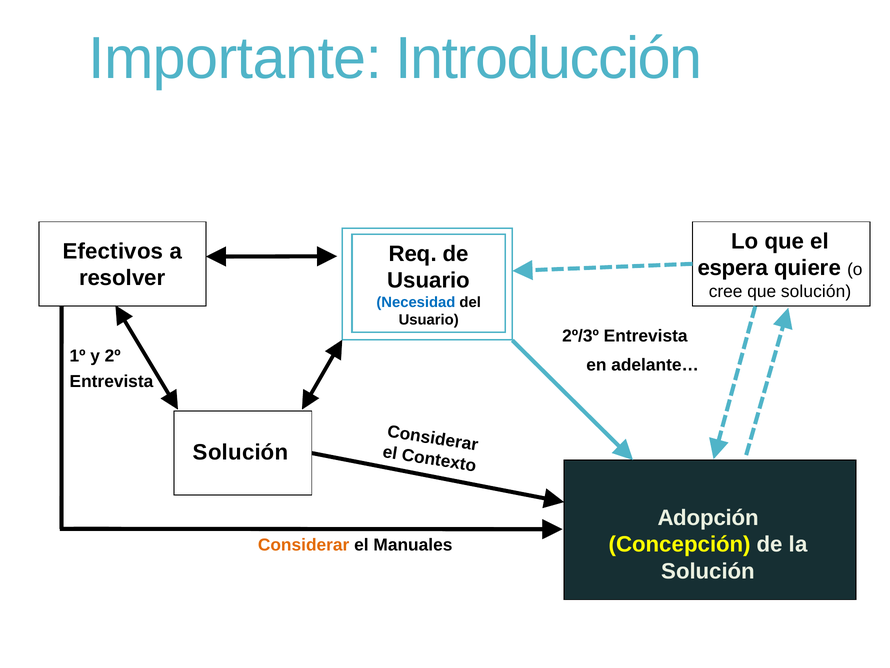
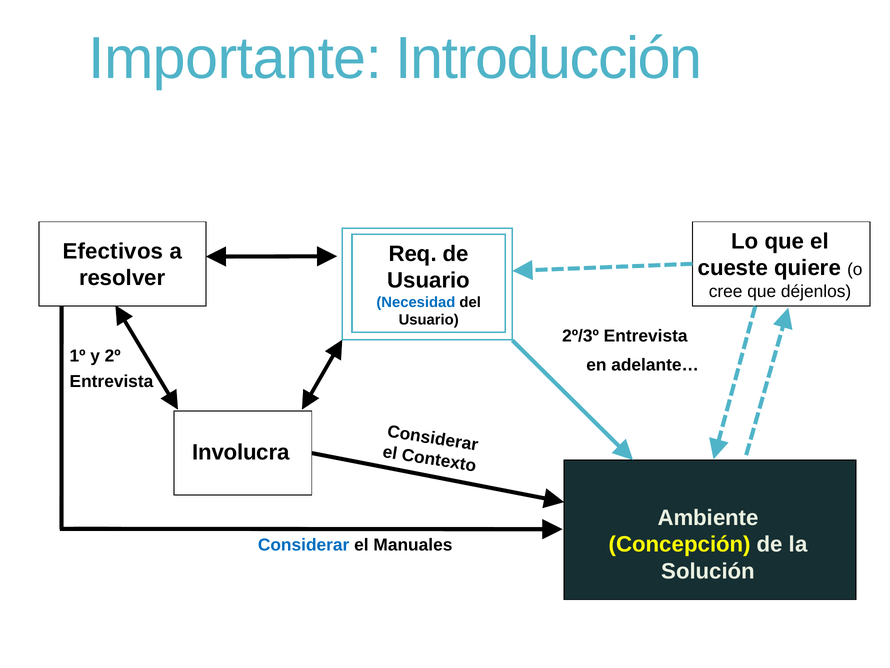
espera: espera -> cueste
que solución: solución -> déjenlos
Solución at (241, 452): Solución -> Involucra
Adopción: Adopción -> Ambiente
Considerar at (304, 544) colour: orange -> blue
